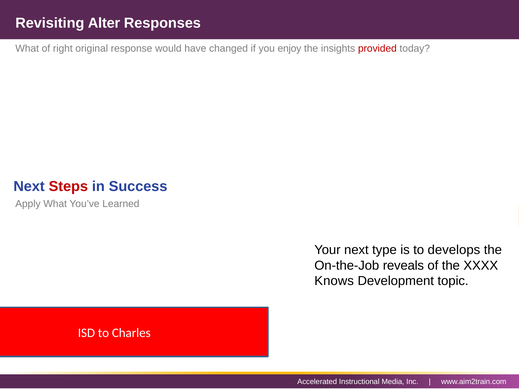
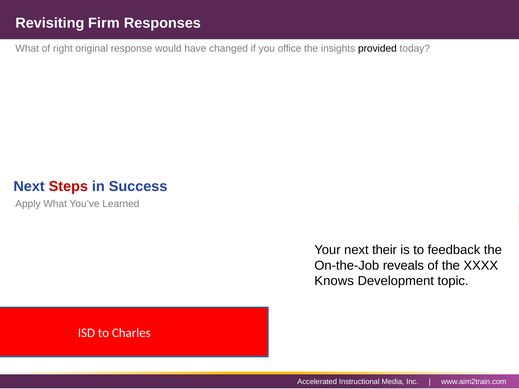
Alter: Alter -> Firm
enjoy: enjoy -> office
provided colour: red -> black
type: type -> their
develops: develops -> feedback
